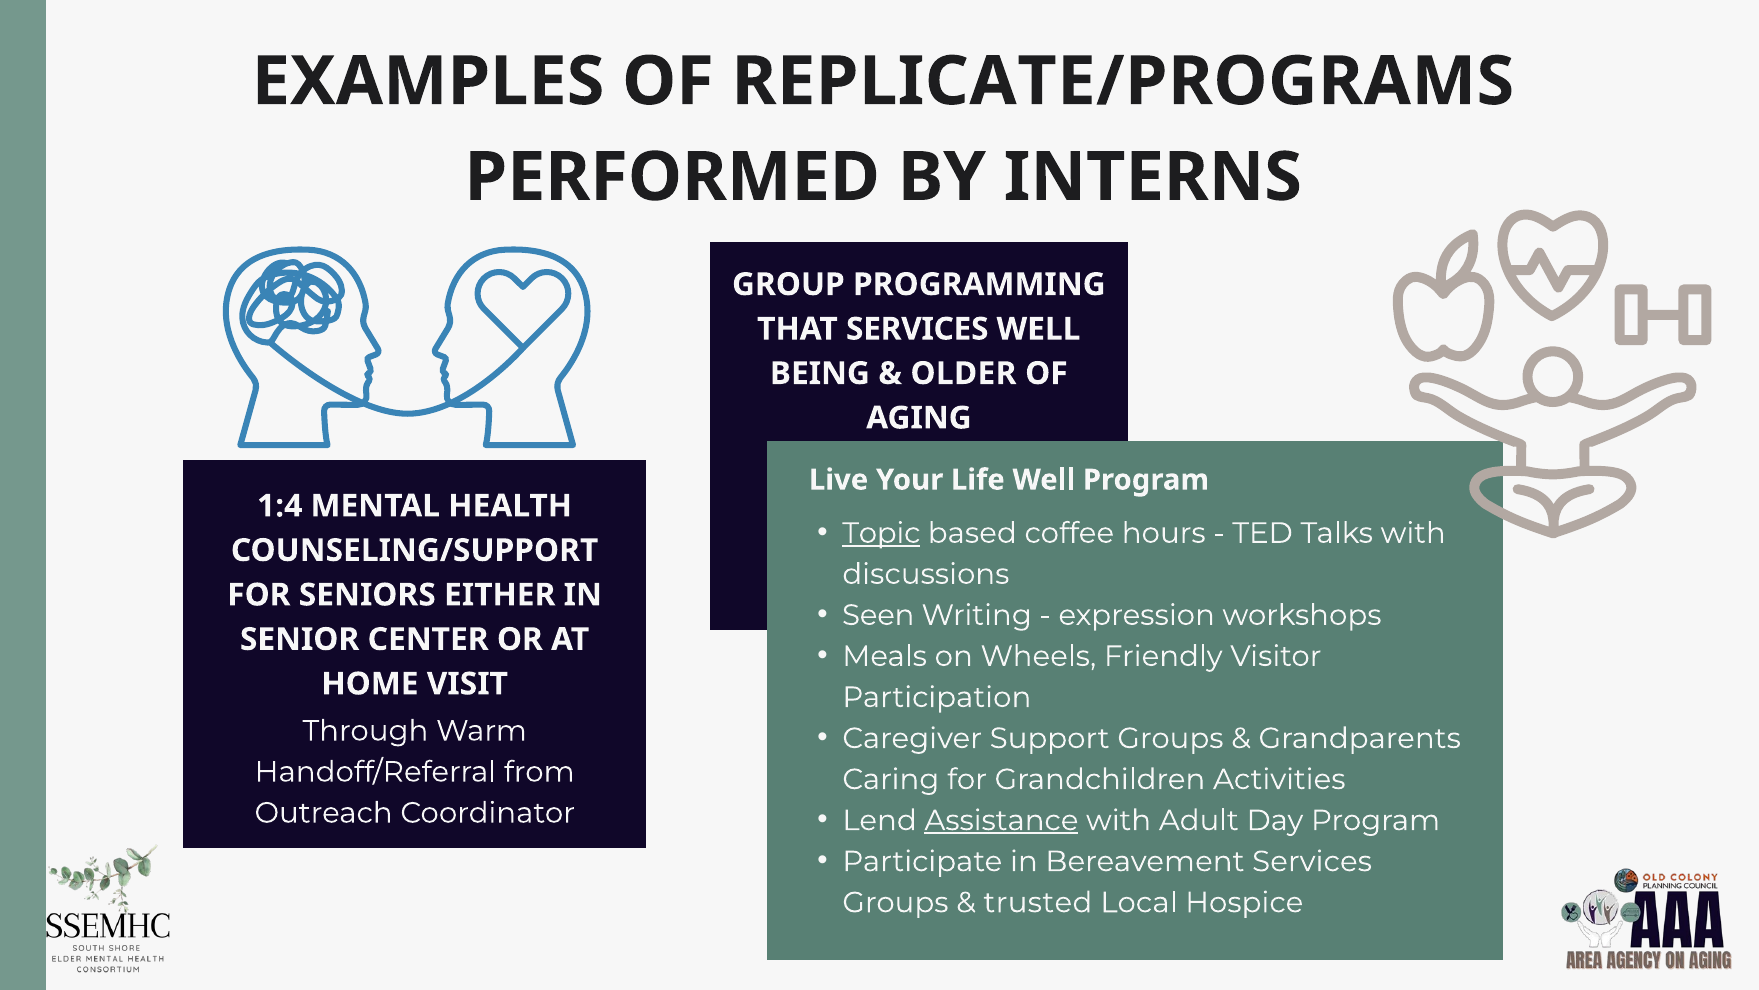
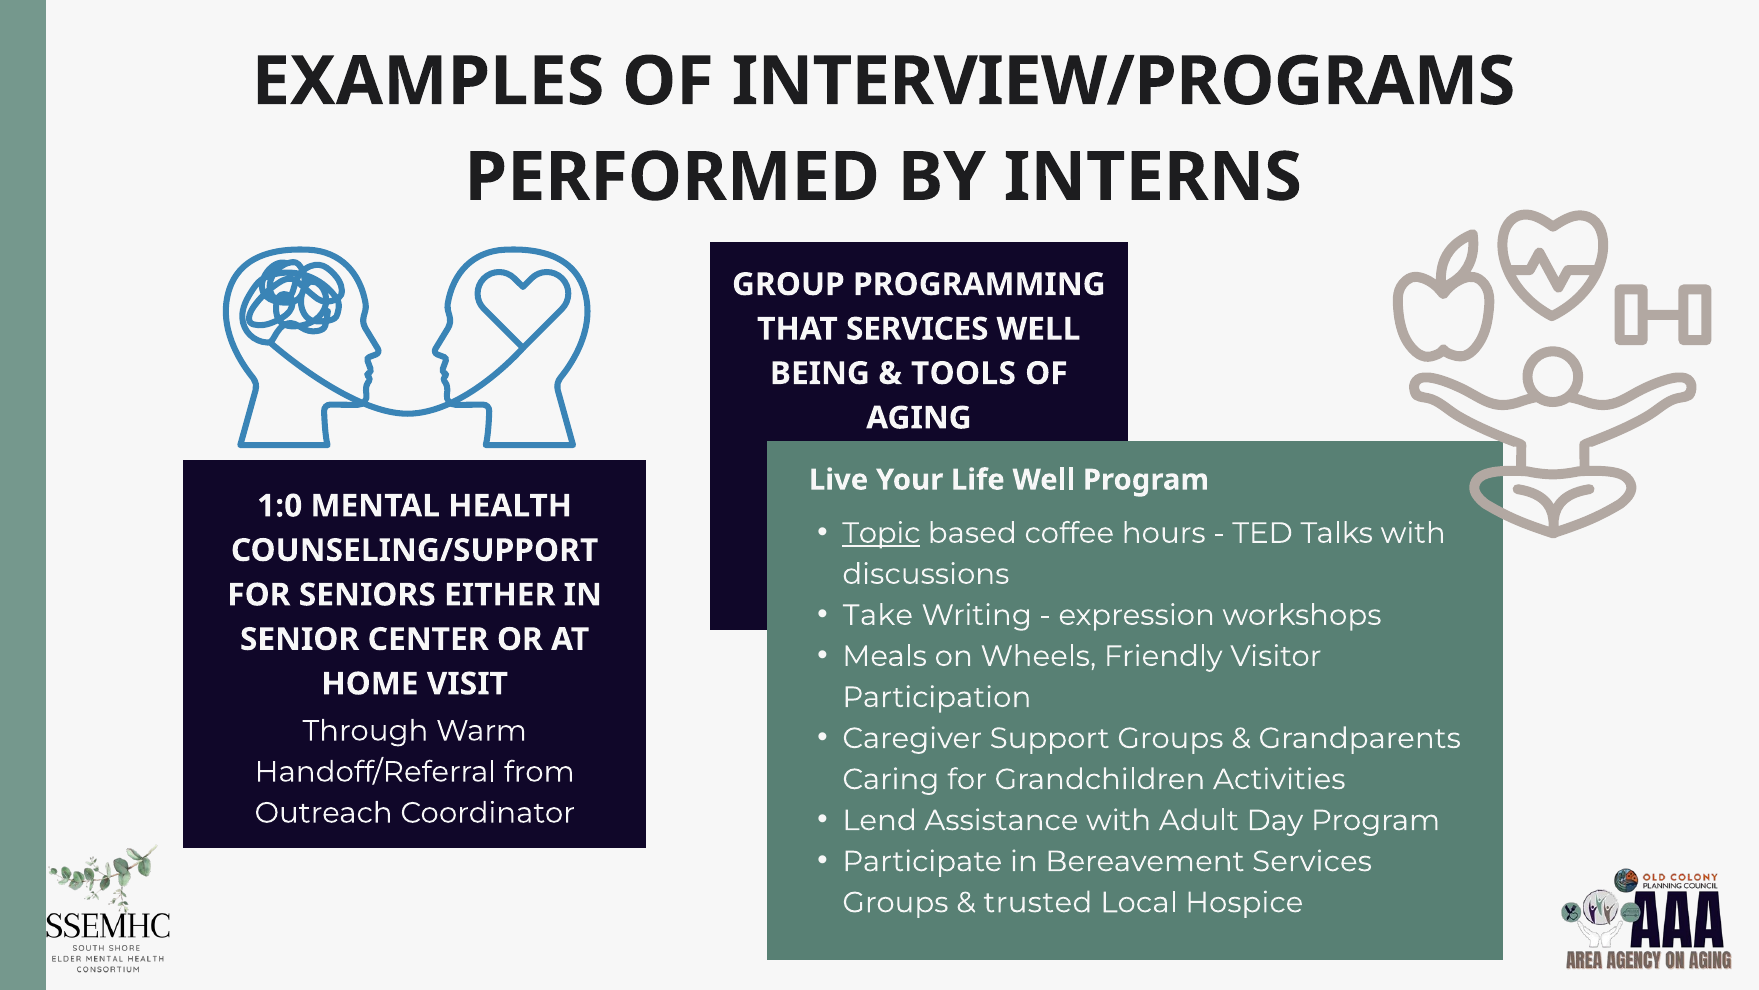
REPLICATE/PROGRAMS: REPLICATE/PROGRAMS -> INTERVIEW/PROGRAMS
OLDER: OLDER -> TOOLS
1:4: 1:4 -> 1:0
Seen: Seen -> Take
Assistance underline: present -> none
